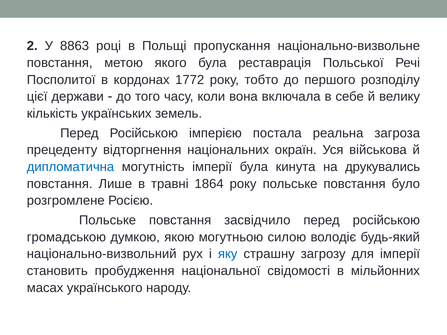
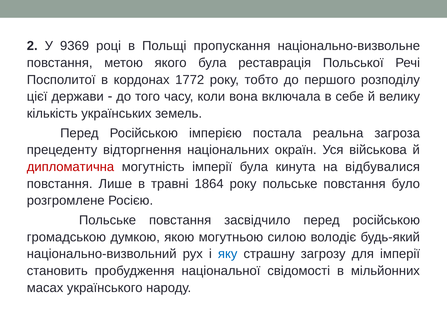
8863: 8863 -> 9369
дипломатична colour: blue -> red
друкувались: друкувались -> відбувалися
